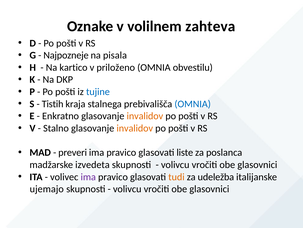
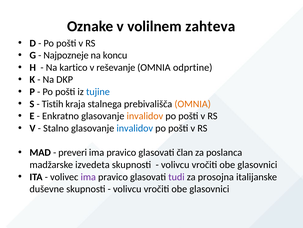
pisala: pisala -> koncu
priloženo: priloženo -> reševanje
obvestilu: obvestilu -> odprtine
OMNIA at (193, 104) colour: blue -> orange
invalidov at (135, 128) colour: orange -> blue
liste: liste -> član
tudi colour: orange -> purple
udeležba: udeležba -> prosojna
ujemajo: ujemajo -> duševne
